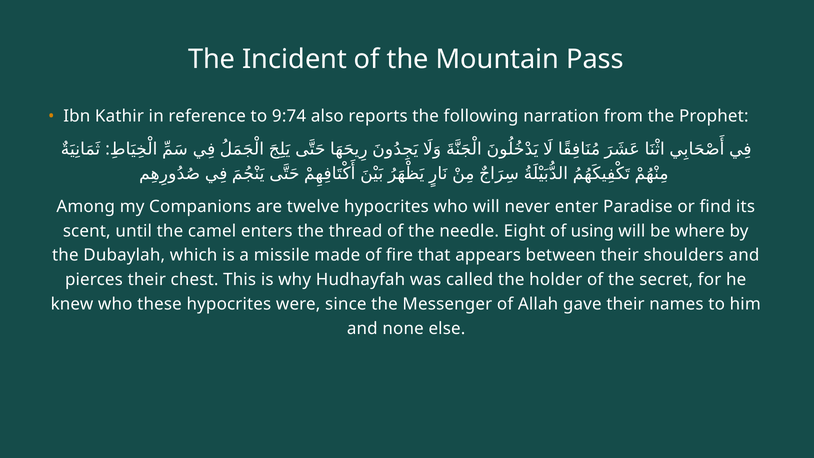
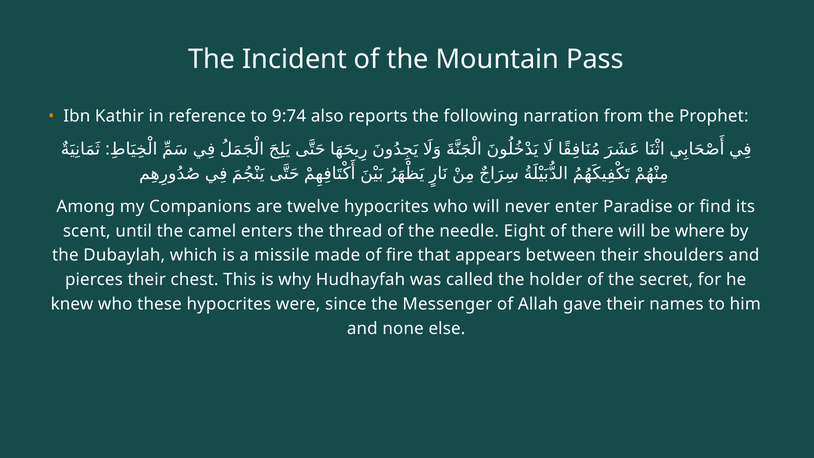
using: using -> there
